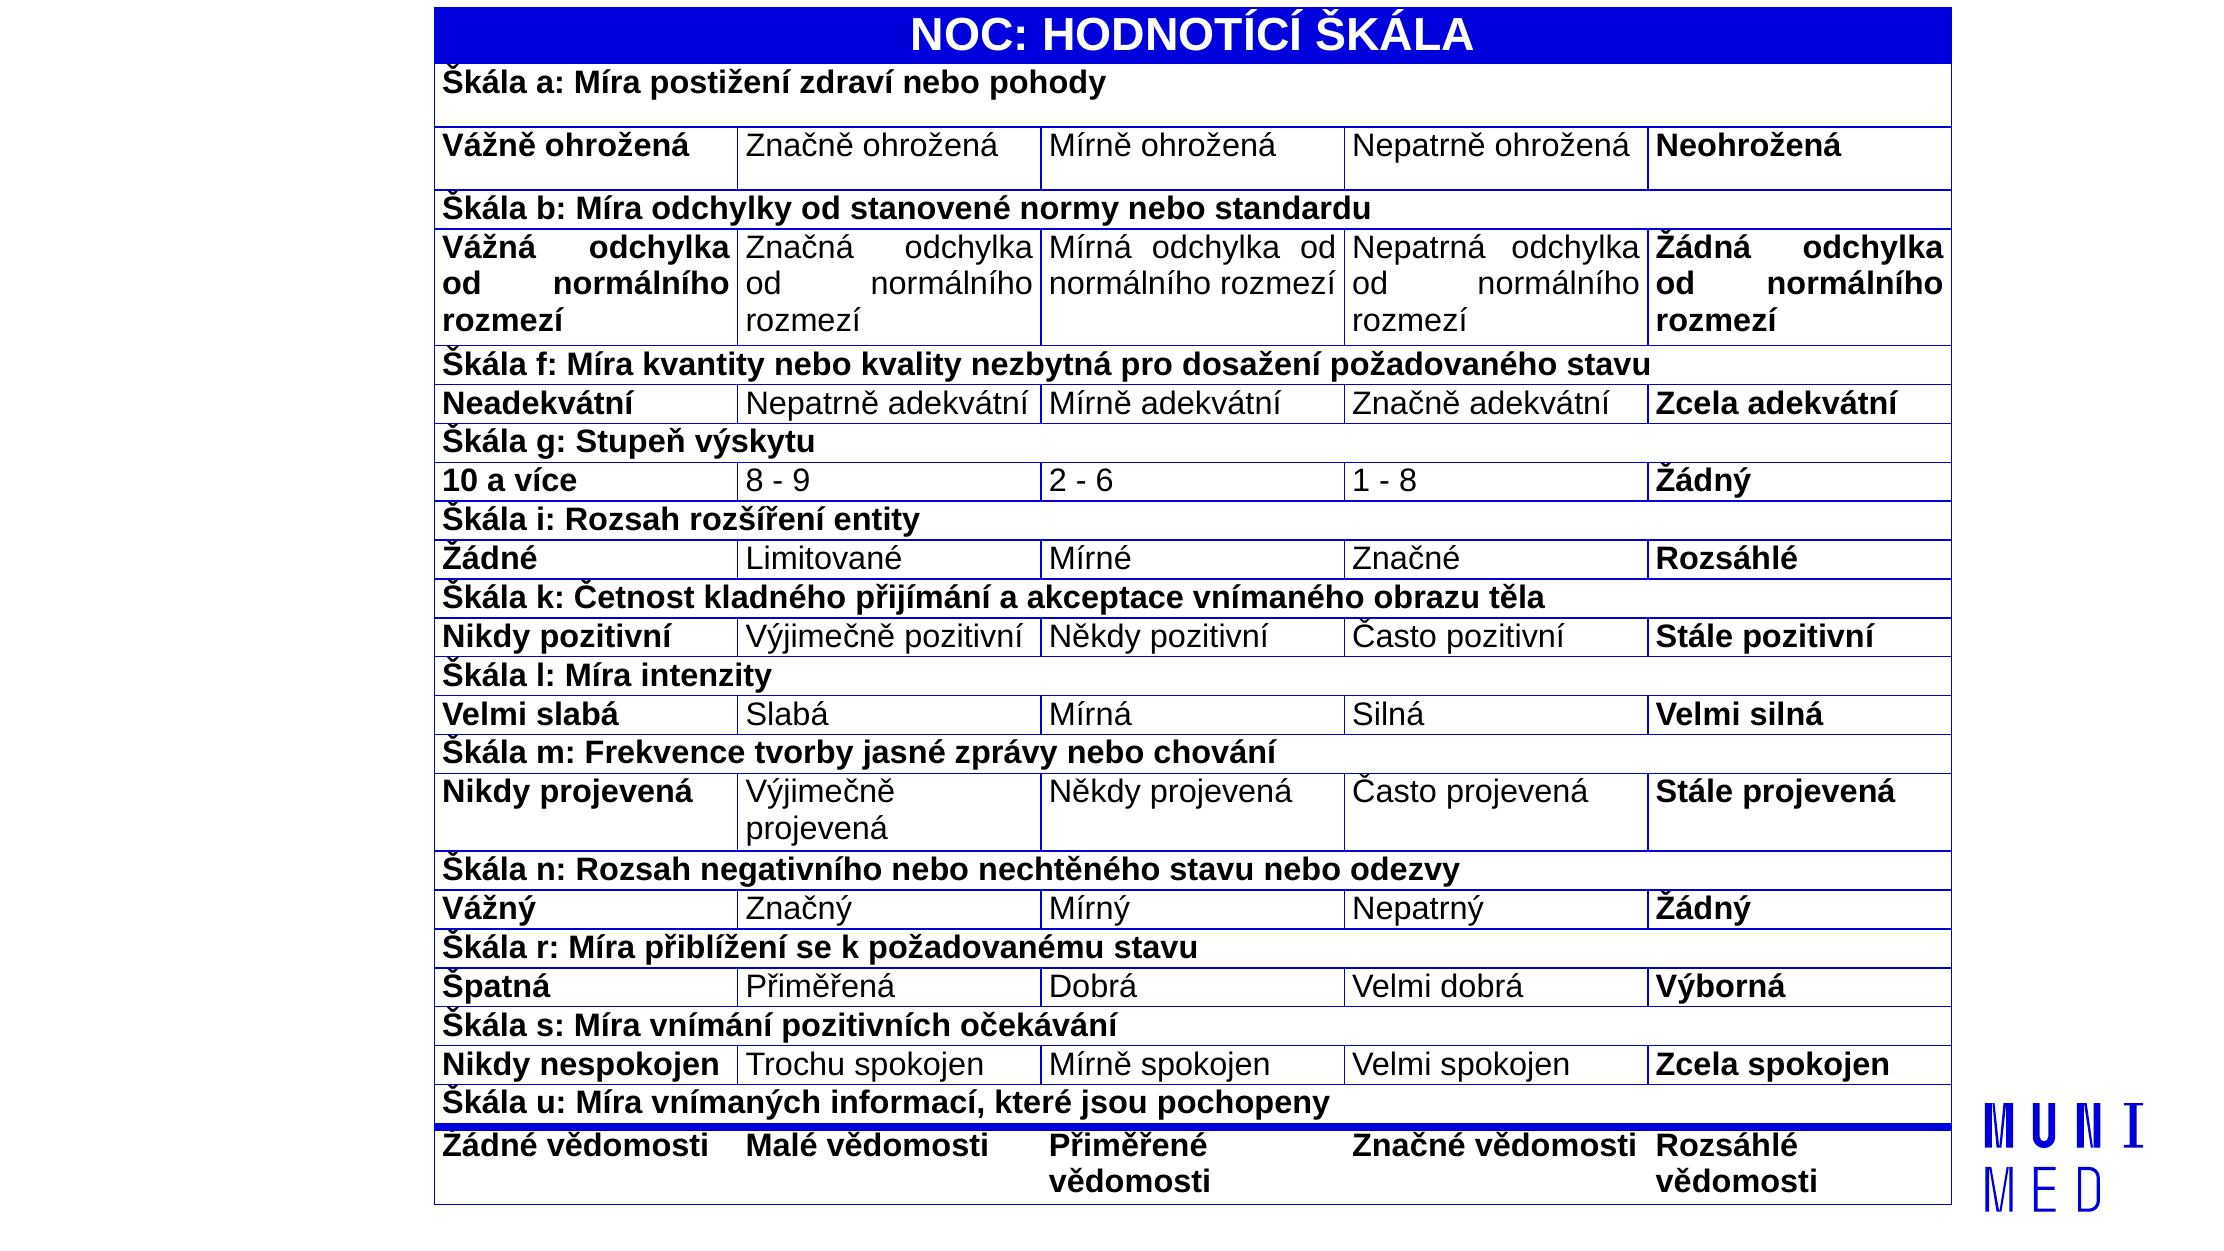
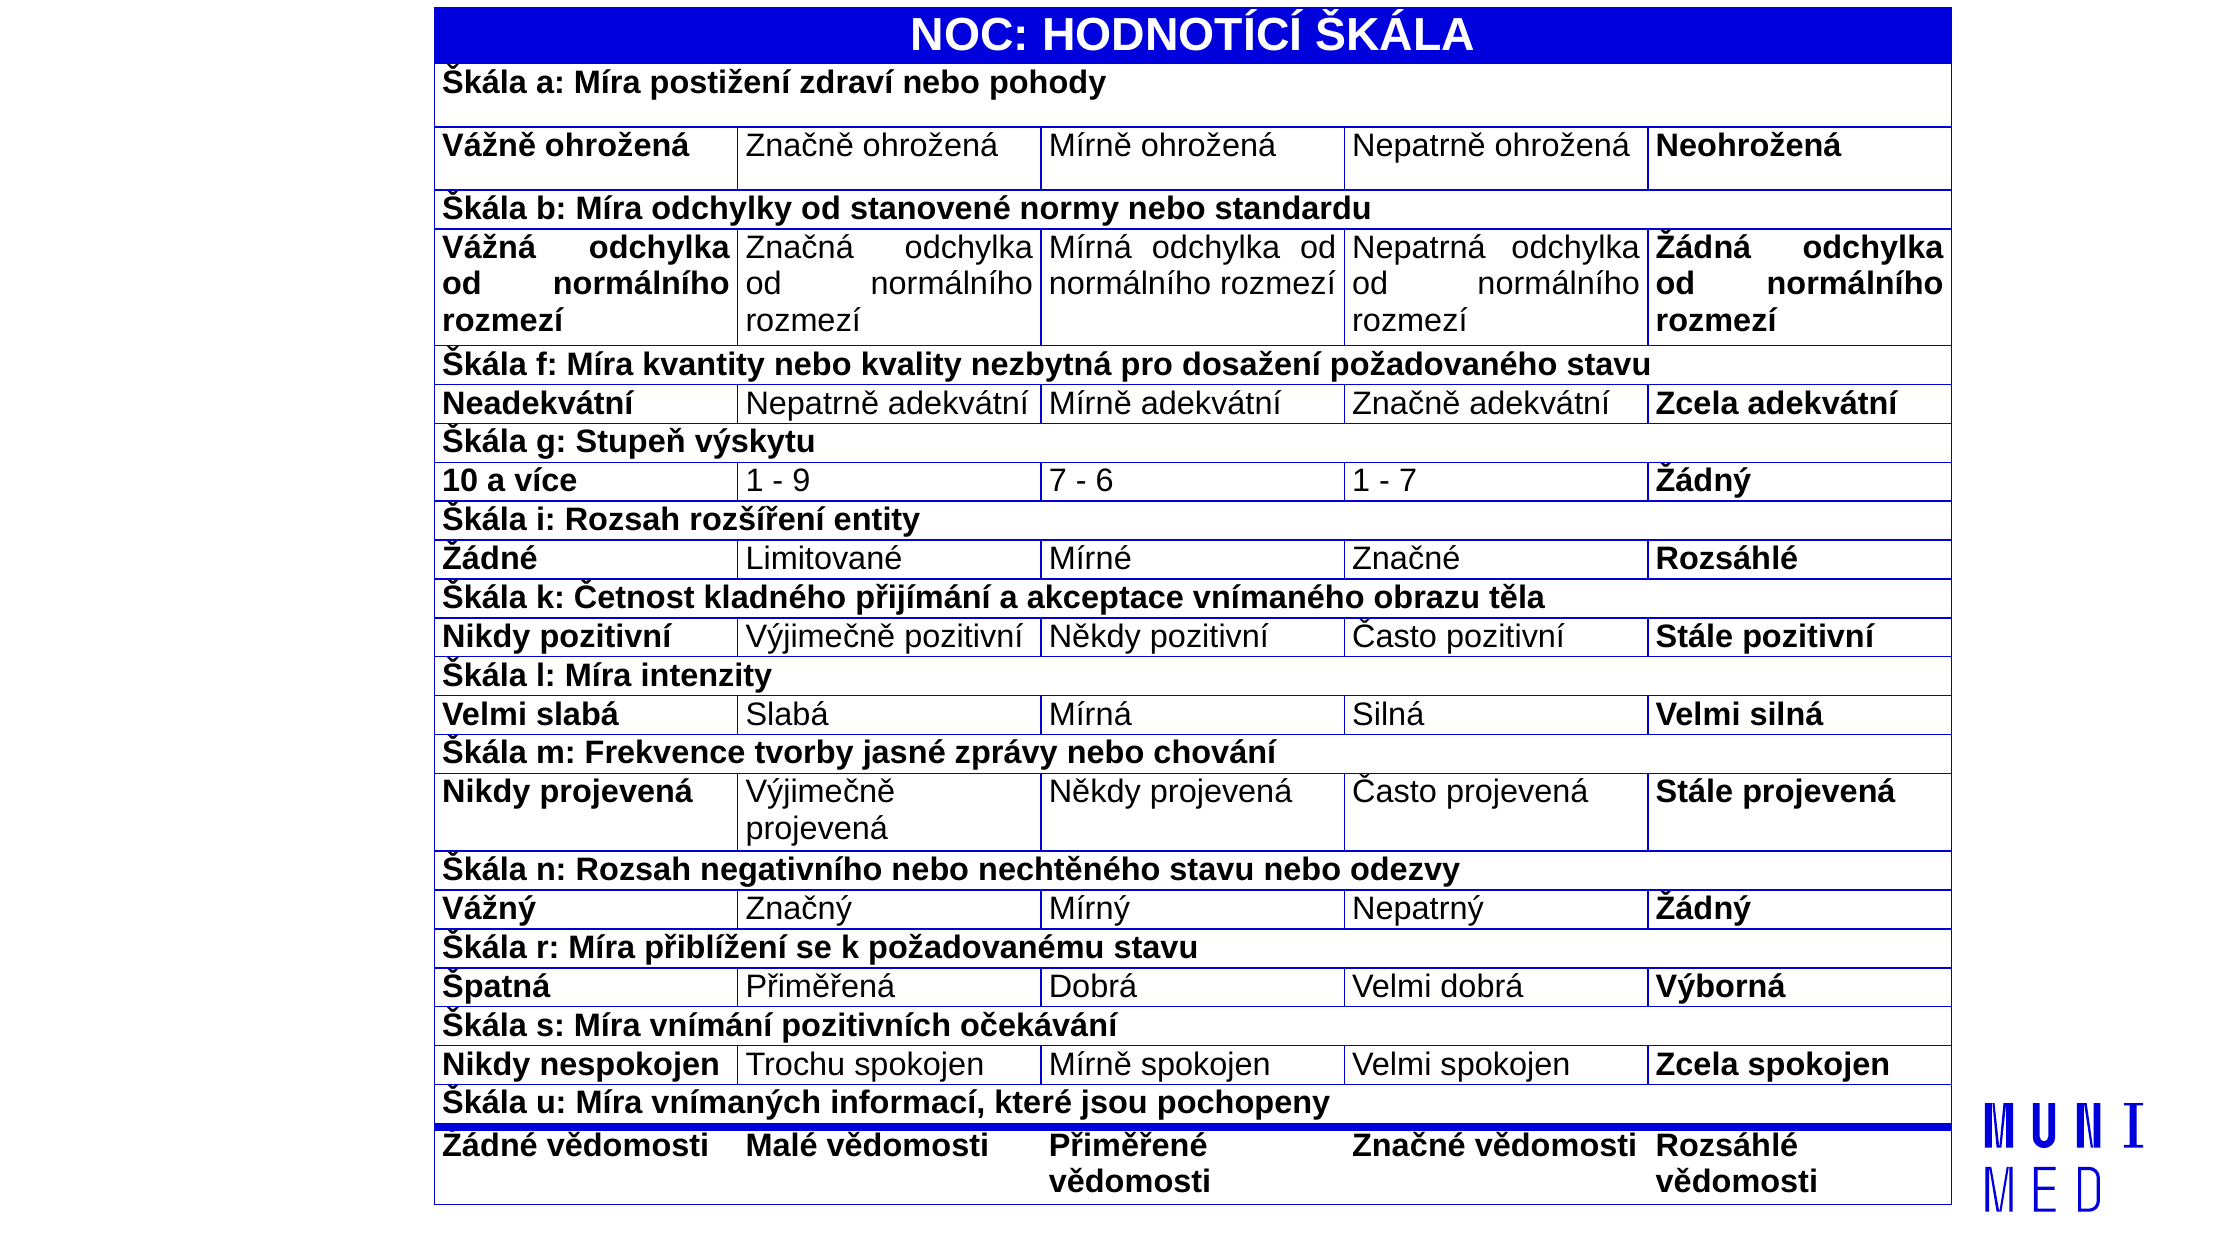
více 8: 8 -> 1
9 2: 2 -> 7
8 at (1408, 481): 8 -> 7
